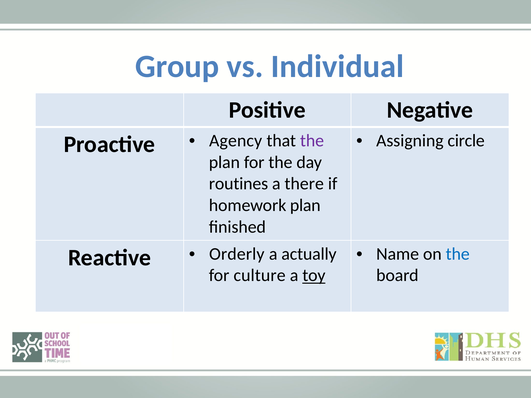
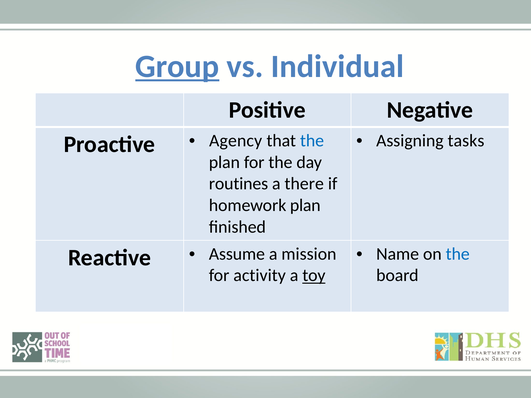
Group underline: none -> present
circle: circle -> tasks
the at (312, 141) colour: purple -> blue
Orderly: Orderly -> Assume
actually: actually -> mission
culture: culture -> activity
